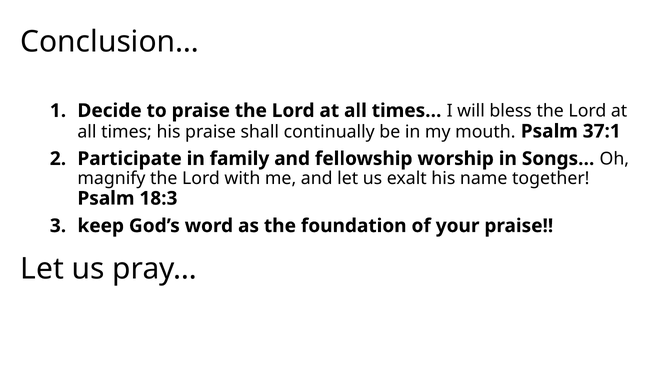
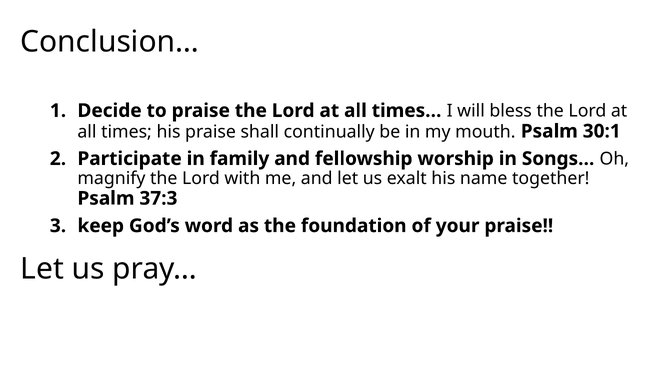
37:1: 37:1 -> 30:1
18:3: 18:3 -> 37:3
